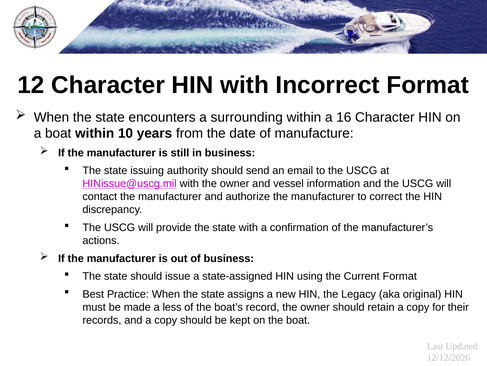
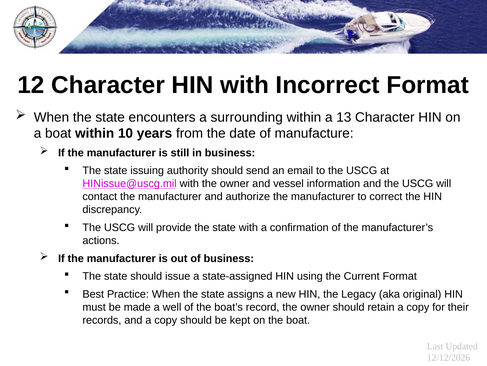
16: 16 -> 13
less: less -> well
